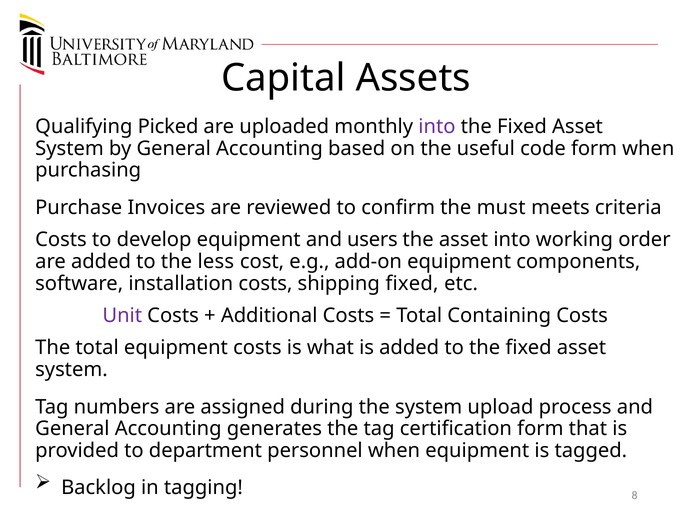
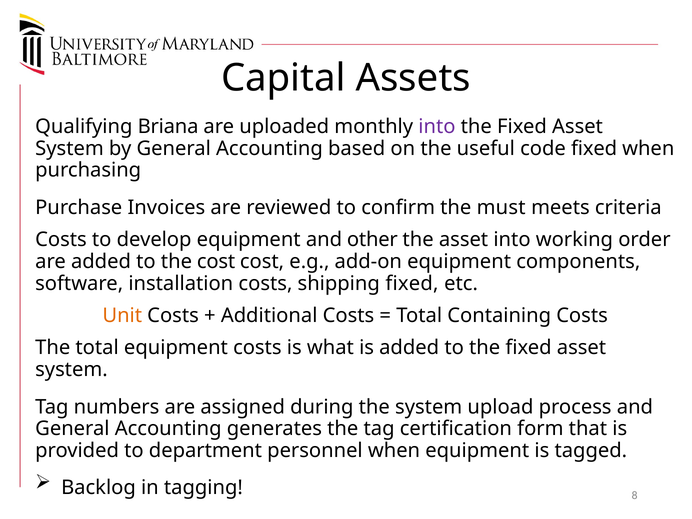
Picked: Picked -> Briana
code form: form -> fixed
users: users -> other
the less: less -> cost
Unit colour: purple -> orange
